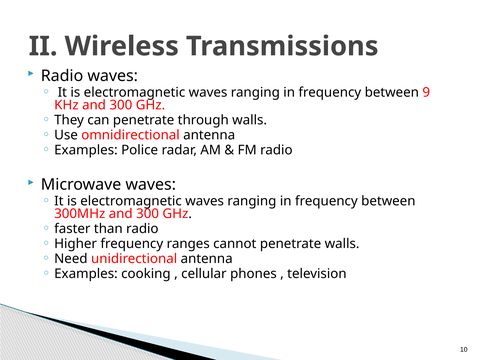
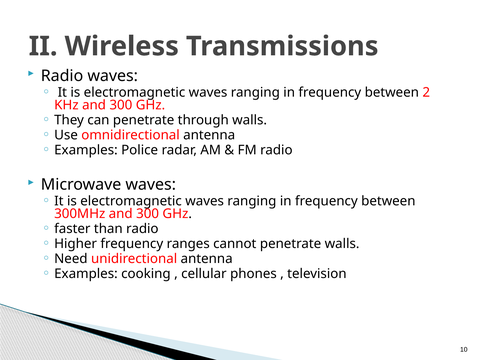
9: 9 -> 2
